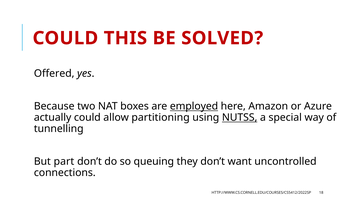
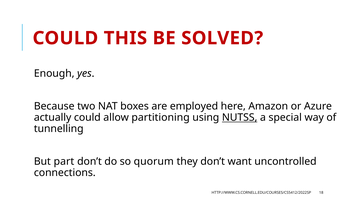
Offered: Offered -> Enough
employed underline: present -> none
queuing: queuing -> quorum
